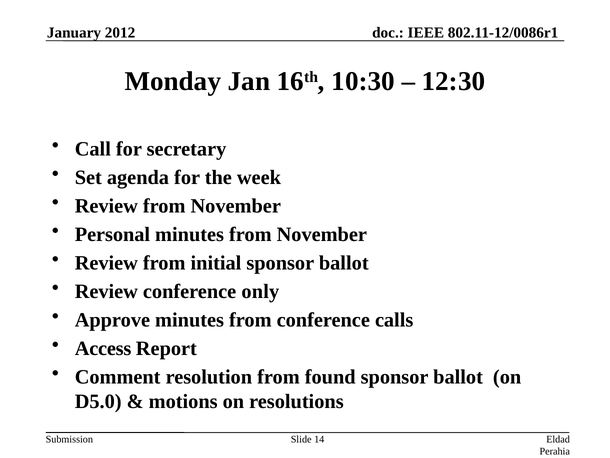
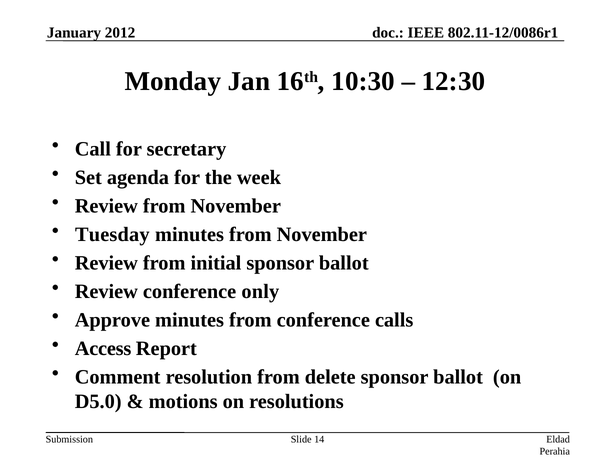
Personal: Personal -> Tuesday
found: found -> delete
